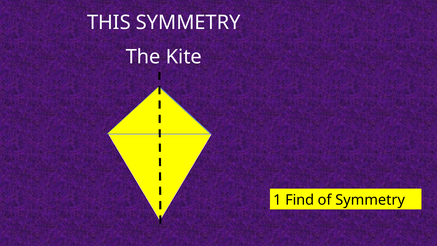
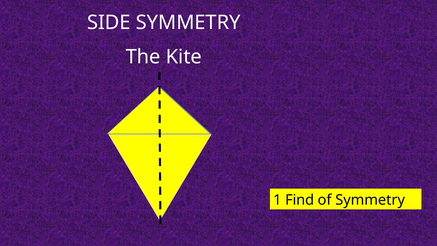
THIS: THIS -> SIDE
